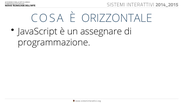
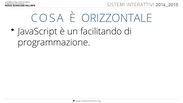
assegnare: assegnare -> facilitando
